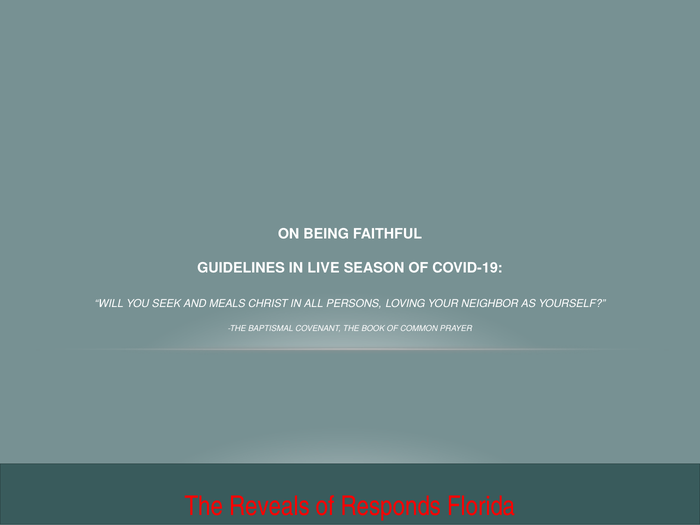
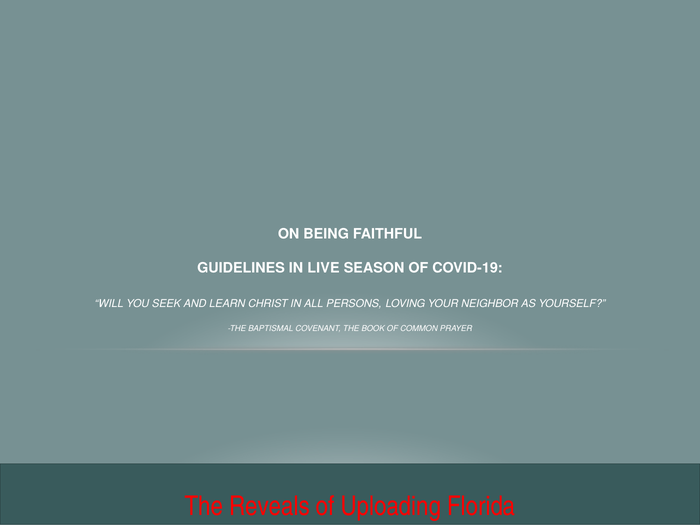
MEALS: MEALS -> LEARN
Responds: Responds -> Uploading
